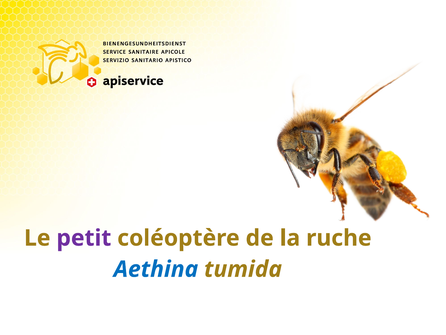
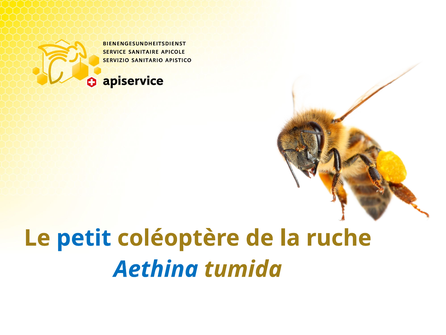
petit colour: purple -> blue
